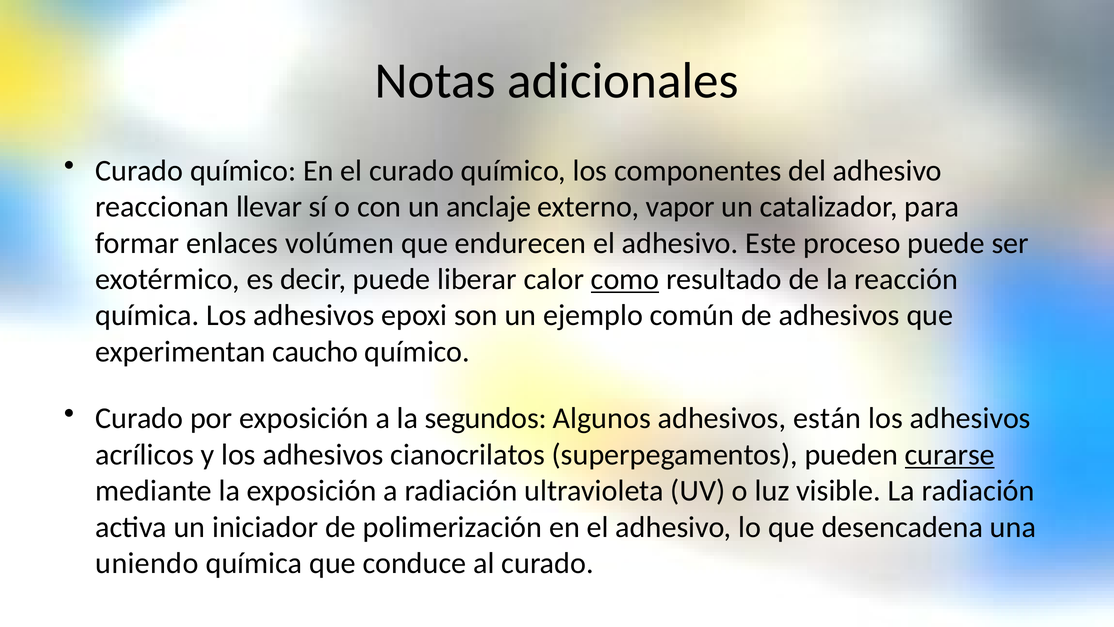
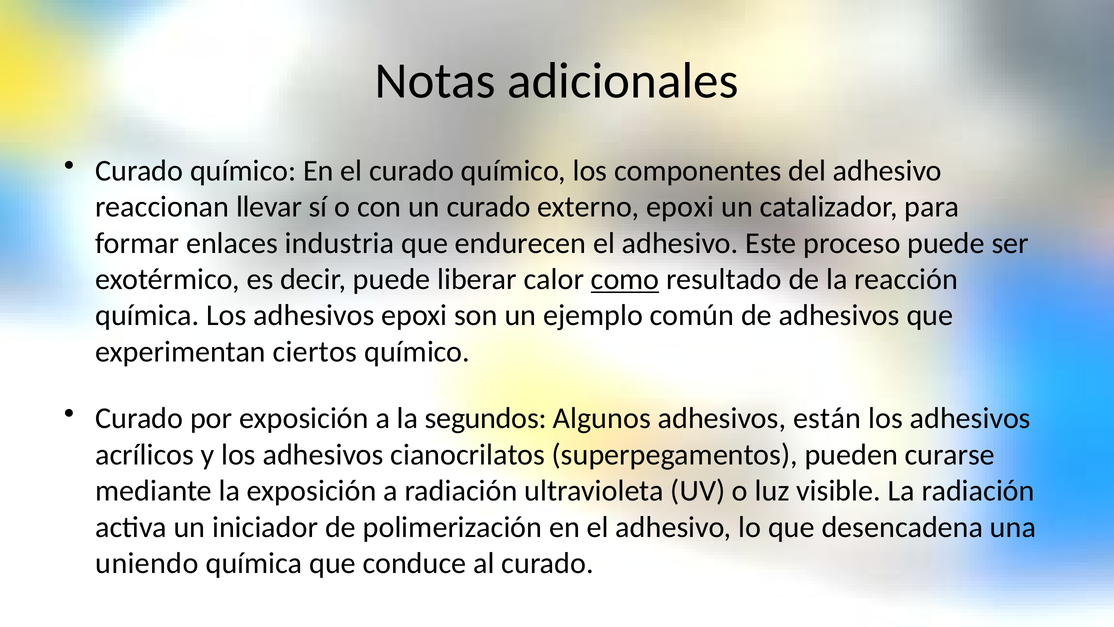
un anclaje: anclaje -> curado
externo vapor: vapor -> epoxi
volúmen: volúmen -> industria
caucho: caucho -> ciertos
curarse underline: present -> none
